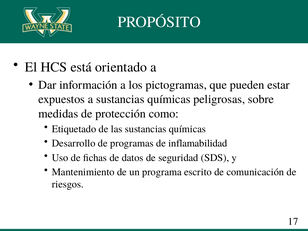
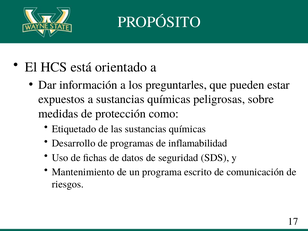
pictogramas: pictogramas -> preguntarles
